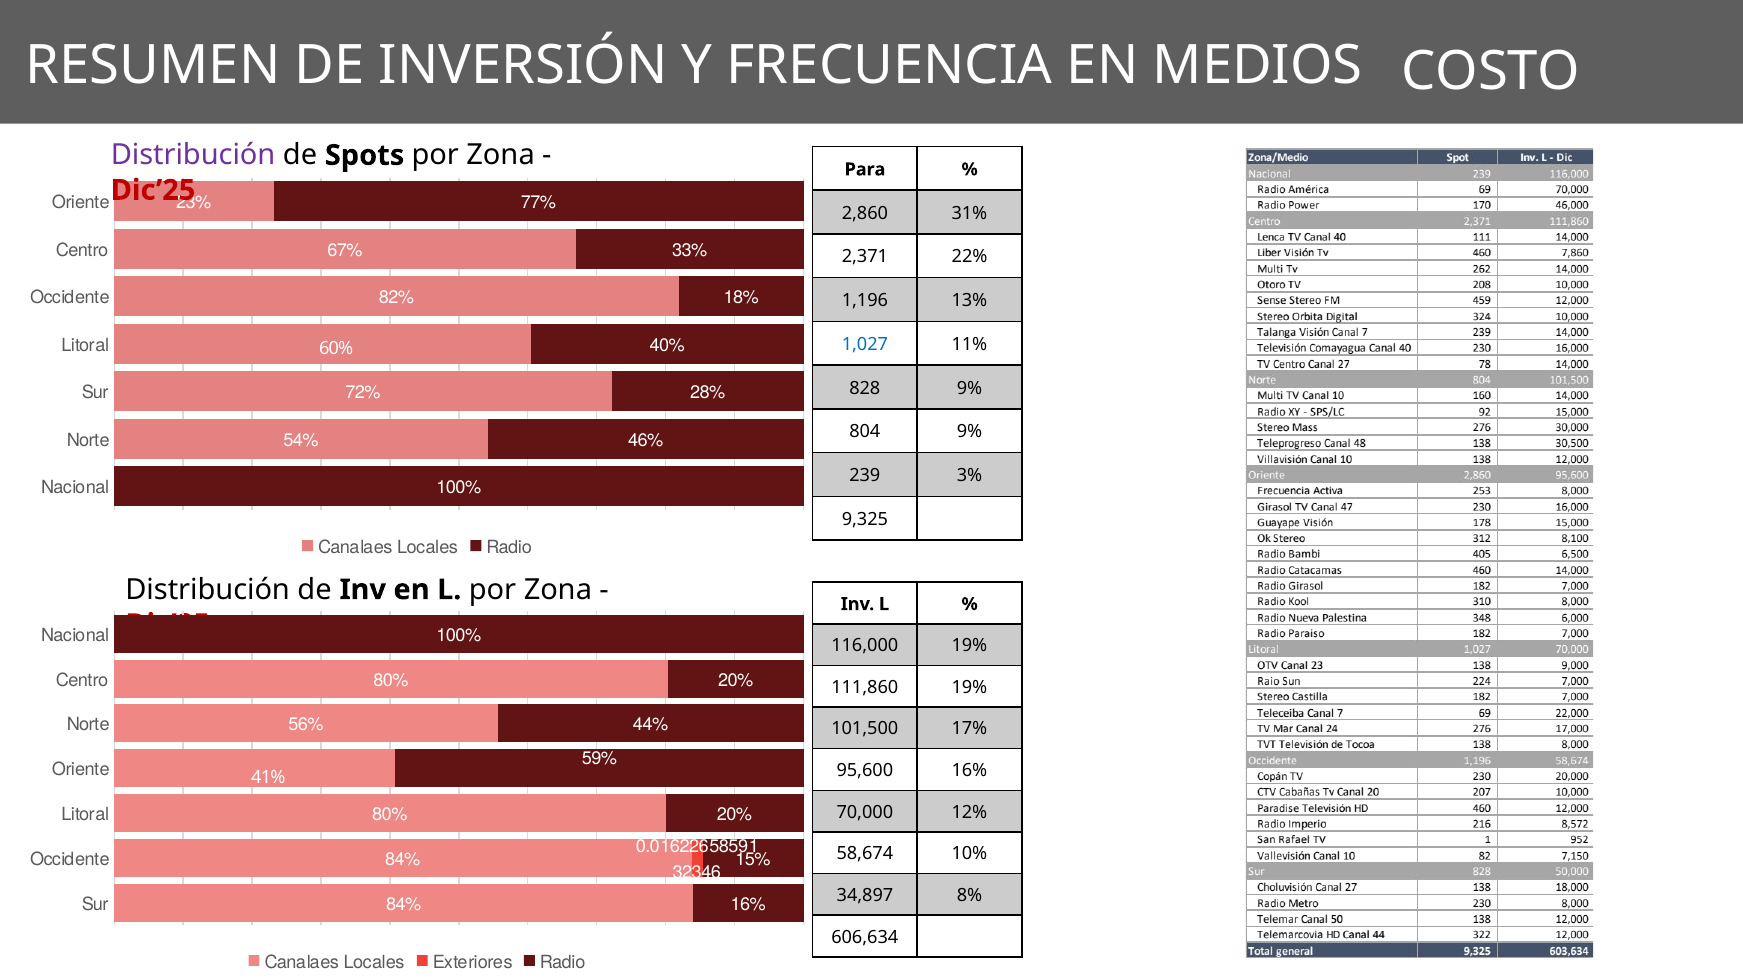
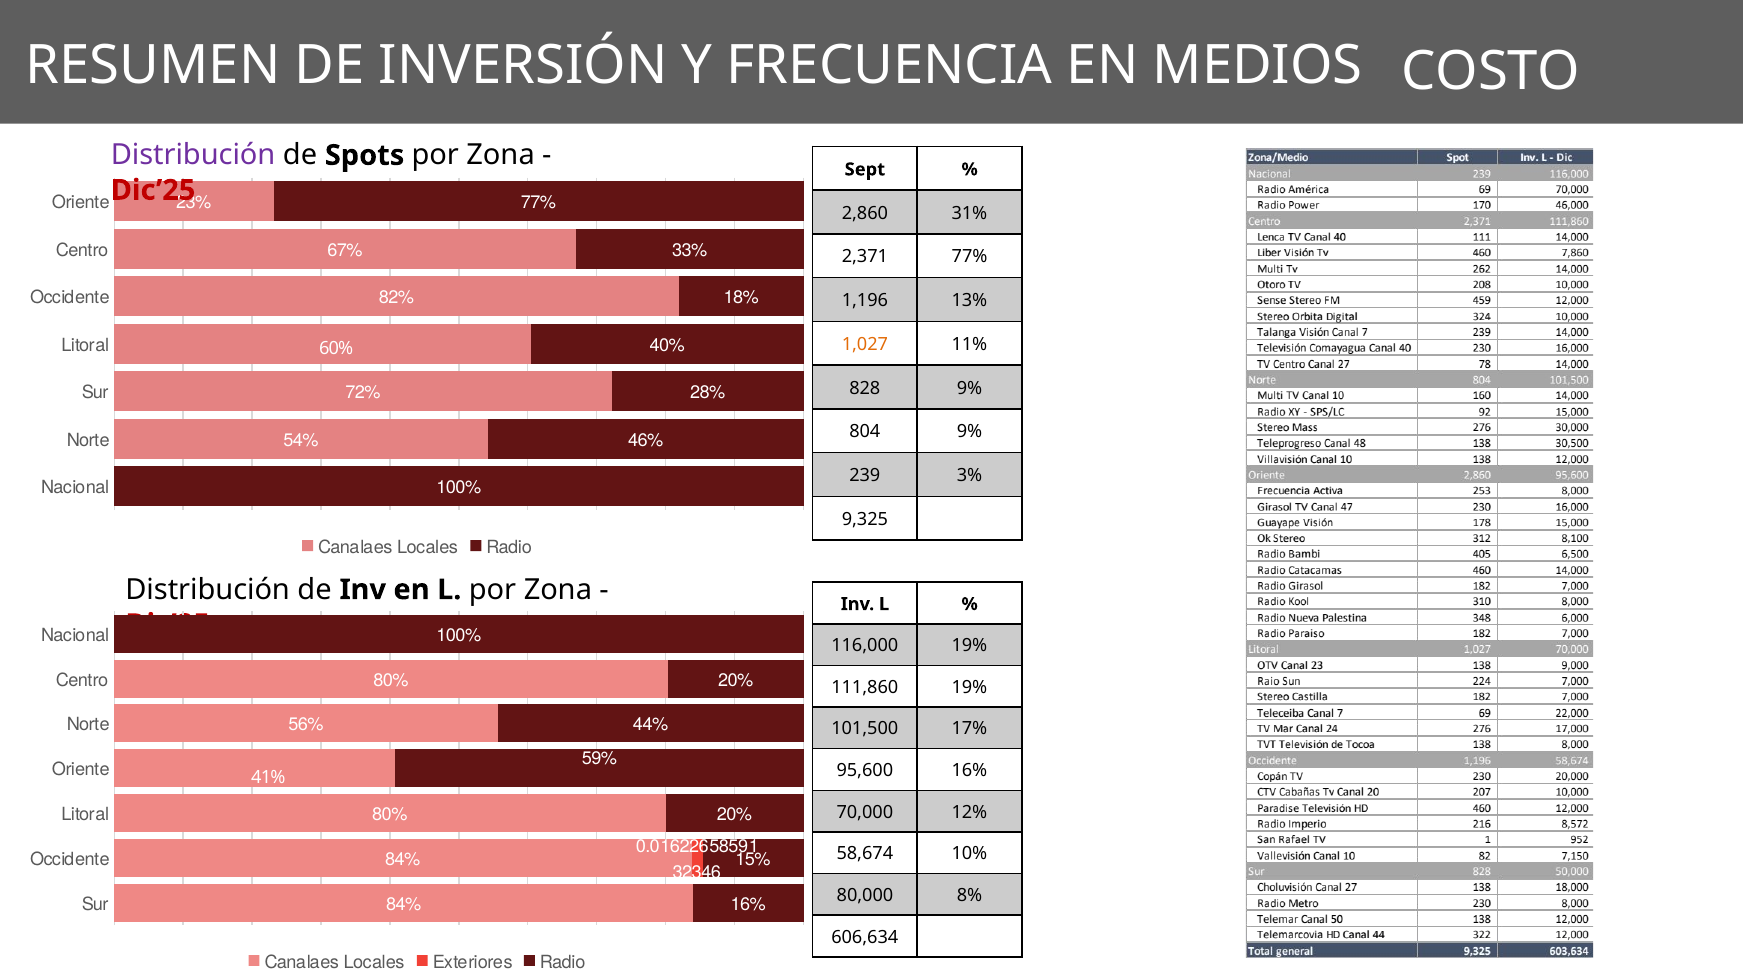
Para: Para -> Sept
2,371 22%: 22% -> 77%
1,027 colour: blue -> orange
34,897: 34,897 -> 80,000
